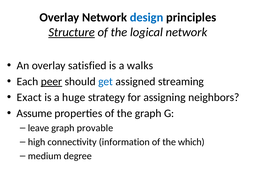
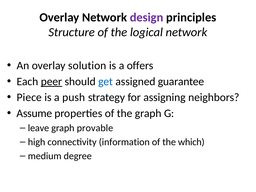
design colour: blue -> purple
Structure underline: present -> none
satisfied: satisfied -> solution
walks: walks -> offers
streaming: streaming -> guarantee
Exact: Exact -> Piece
huge: huge -> push
